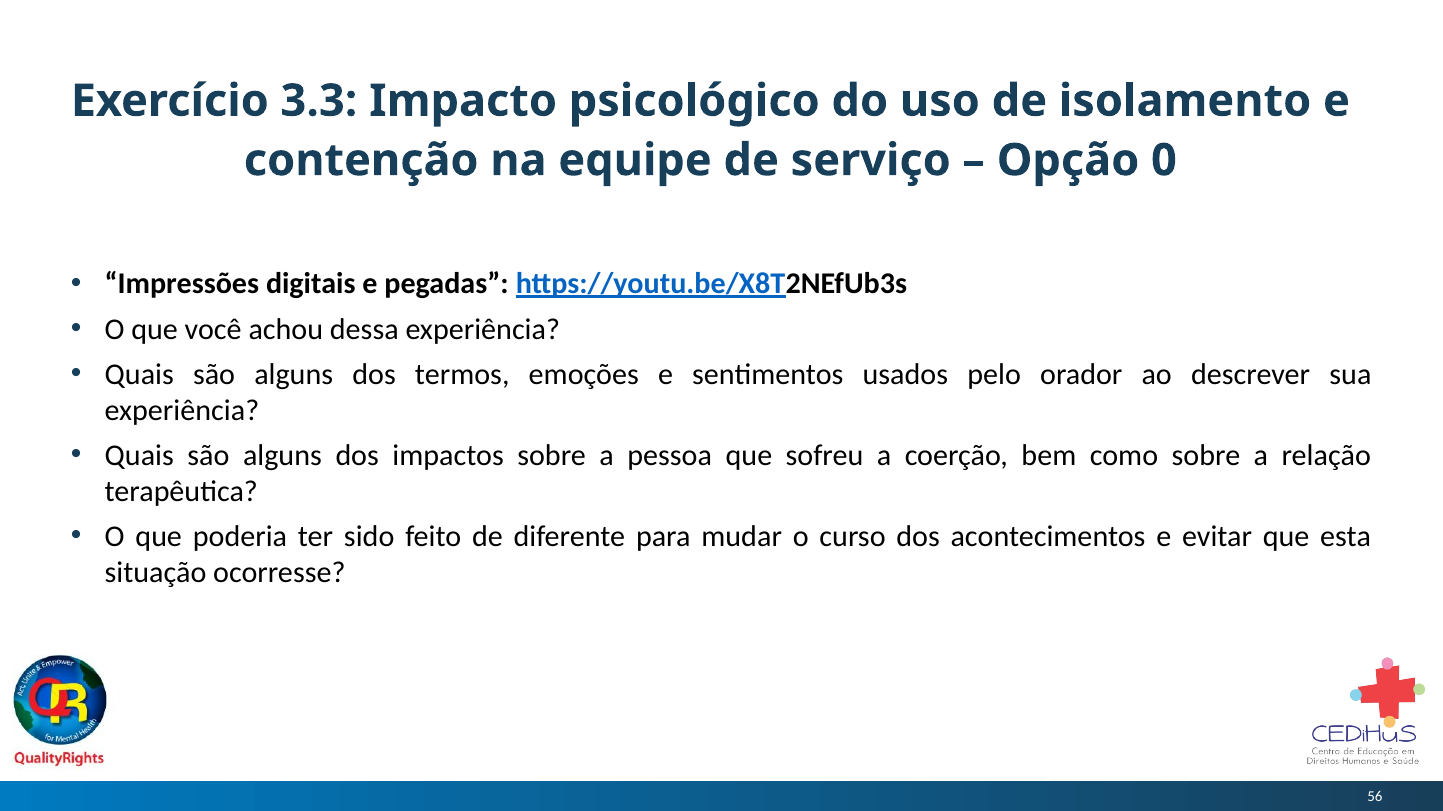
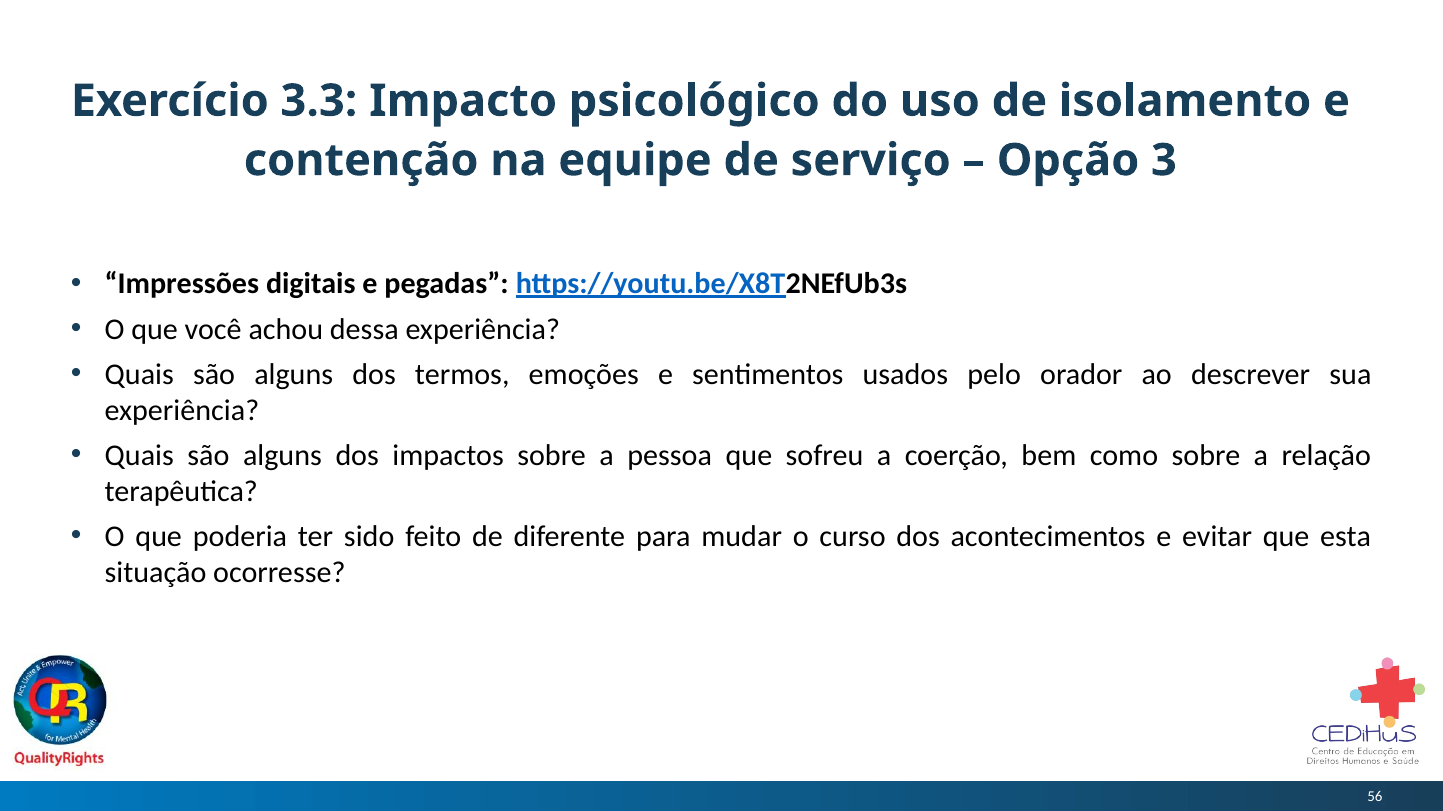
0: 0 -> 3
